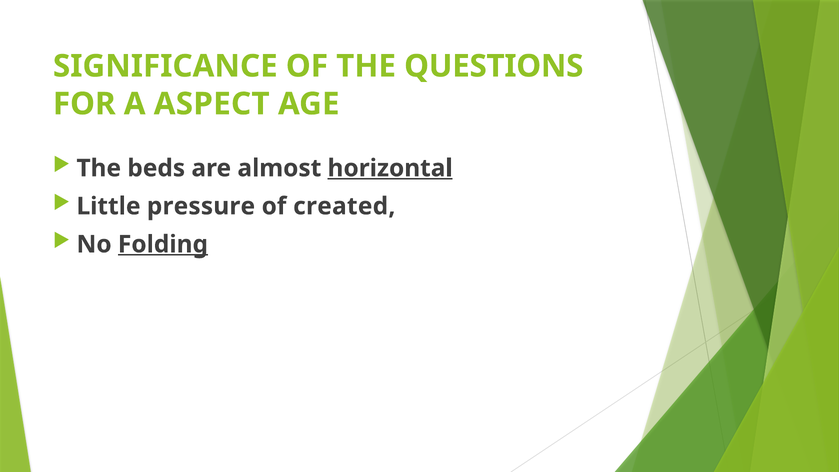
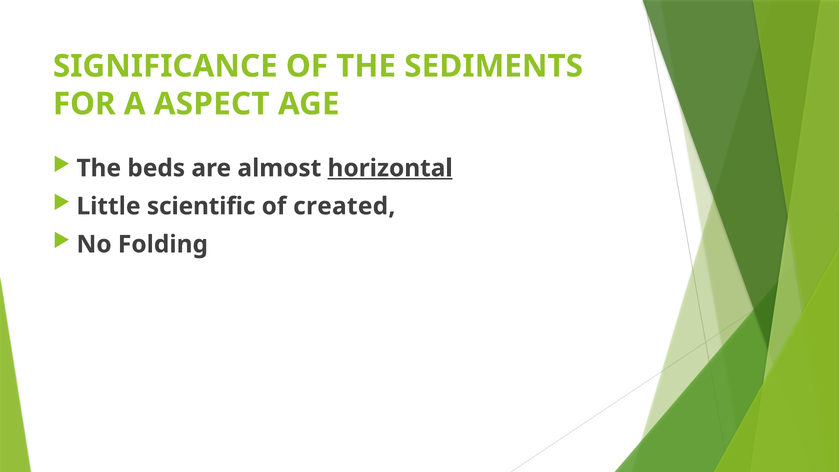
QUESTIONS: QUESTIONS -> SEDIMENTS
pressure: pressure -> scientific
Folding underline: present -> none
